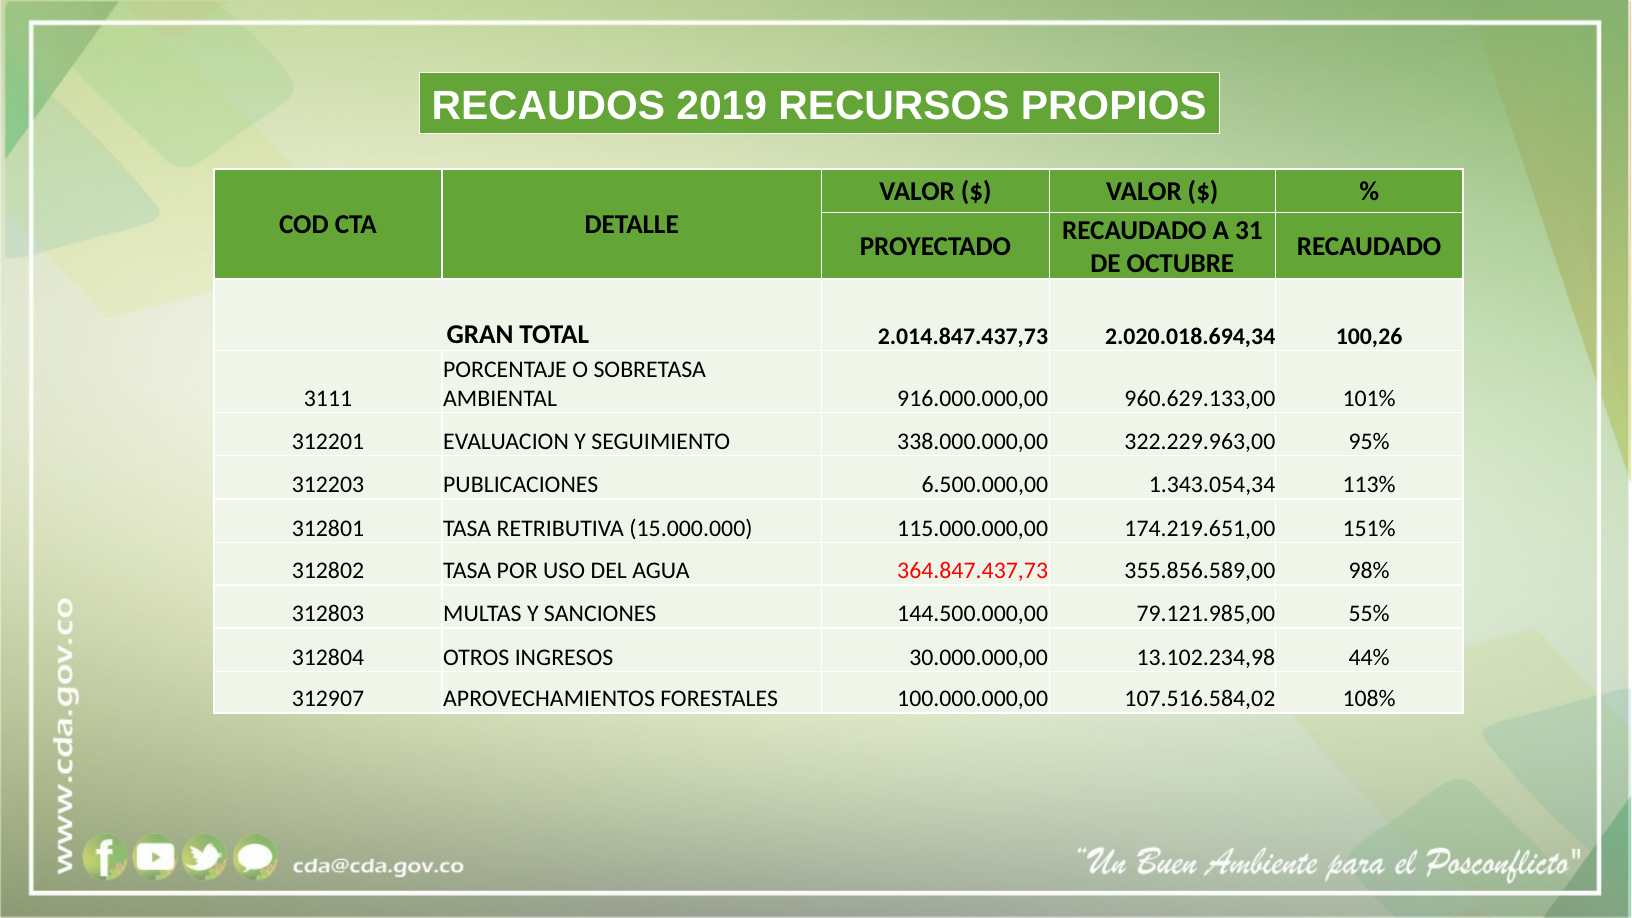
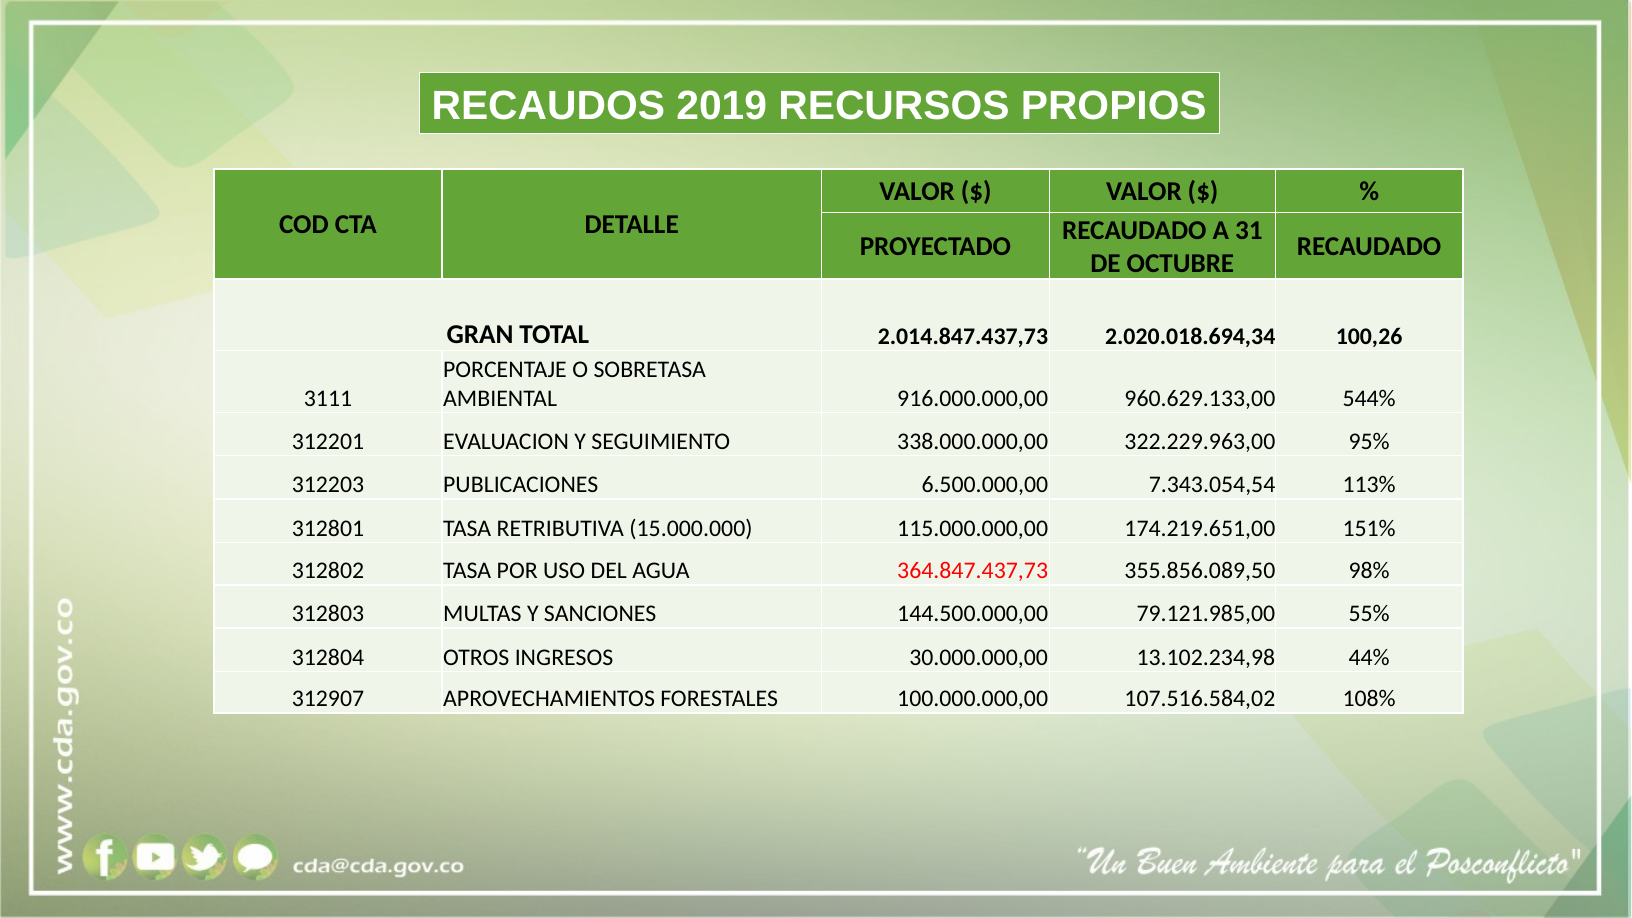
101%: 101% -> 544%
1.343.054,34: 1.343.054,34 -> 7.343.054,54
355.856.589,00: 355.856.589,00 -> 355.856.089,50
